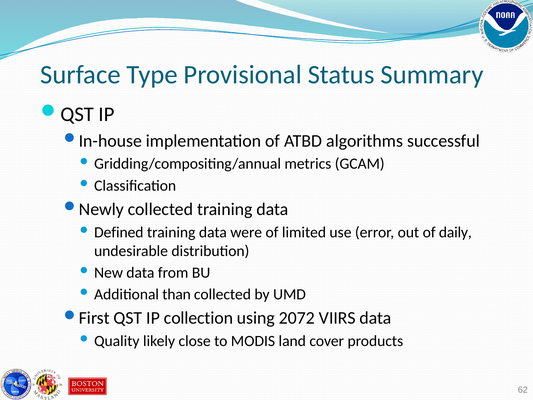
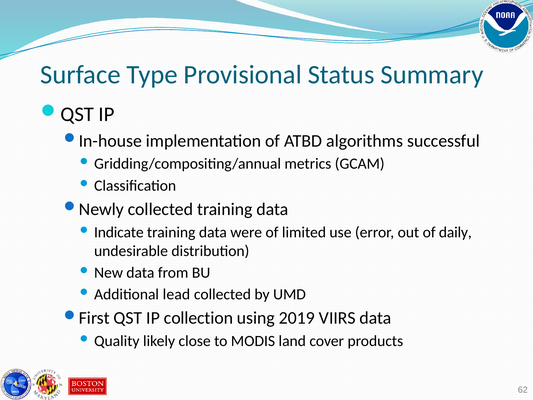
Defined: Defined -> Indicate
than: than -> lead
2072: 2072 -> 2019
